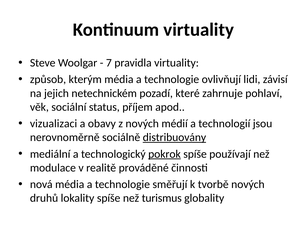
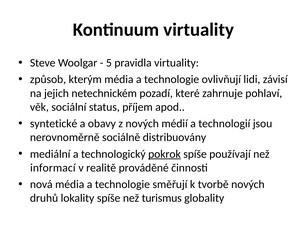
7: 7 -> 5
vizualizaci: vizualizaci -> syntetické
distribuovány underline: present -> none
modulace: modulace -> informací
